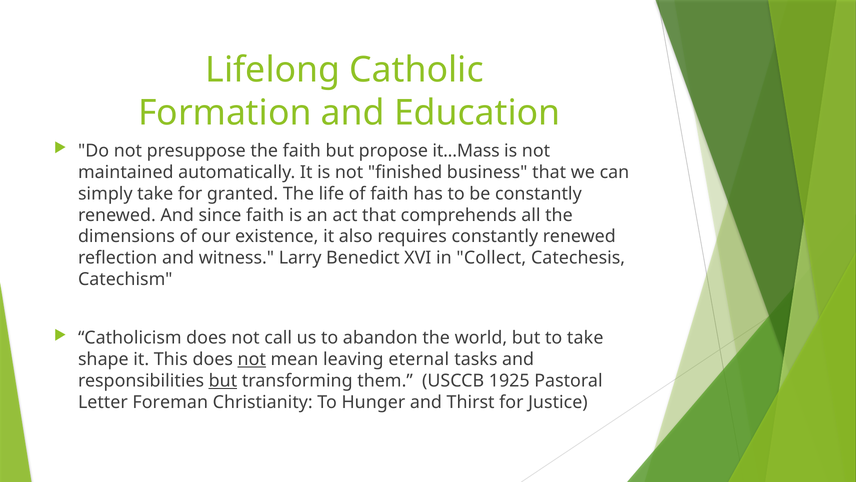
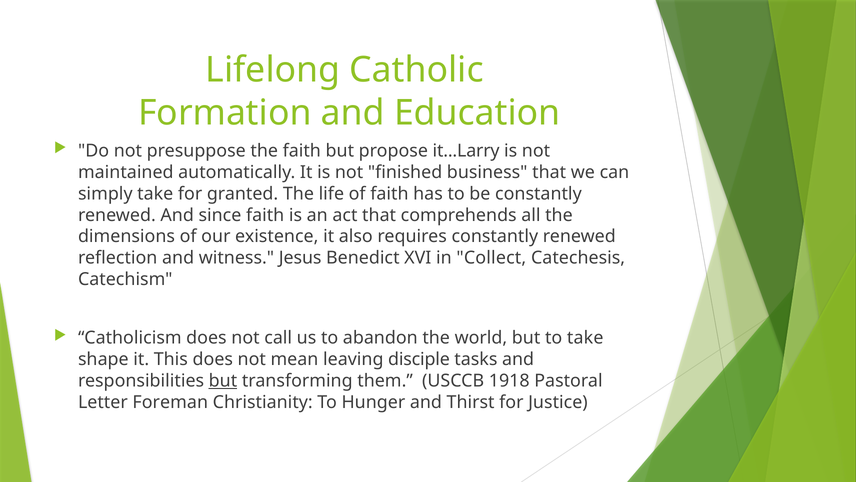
it...Mass: it...Mass -> it...Larry
Larry: Larry -> Jesus
not at (252, 359) underline: present -> none
eternal: eternal -> disciple
1925: 1925 -> 1918
